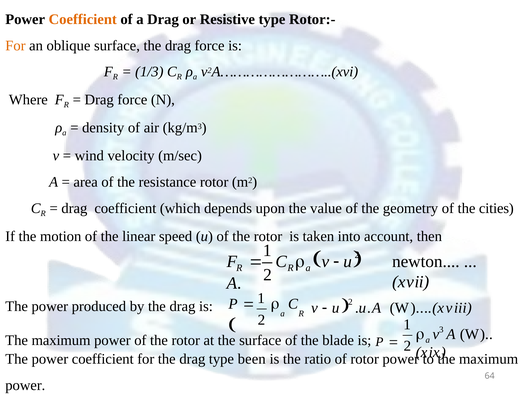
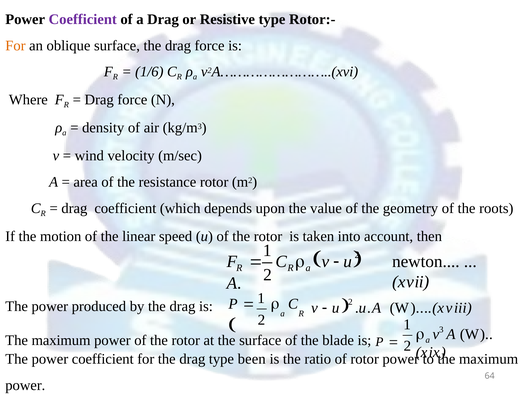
Coefficient at (83, 19) colour: orange -> purple
1/3: 1/3 -> 1/6
cities: cities -> roots
